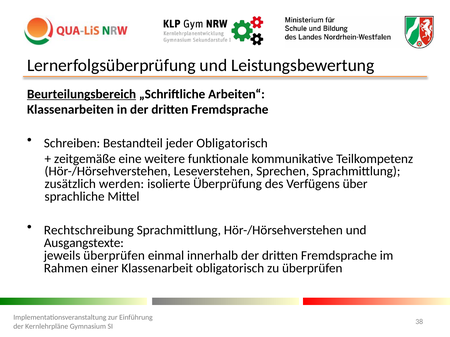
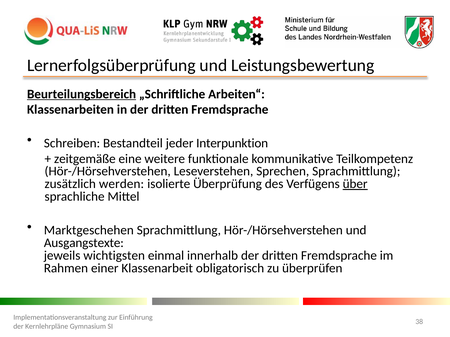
jeder Obligatorisch: Obligatorisch -> Interpunktion
über underline: none -> present
Rechtschreibung: Rechtschreibung -> Marktgeschehen
jeweils überprüfen: überprüfen -> wichtigsten
